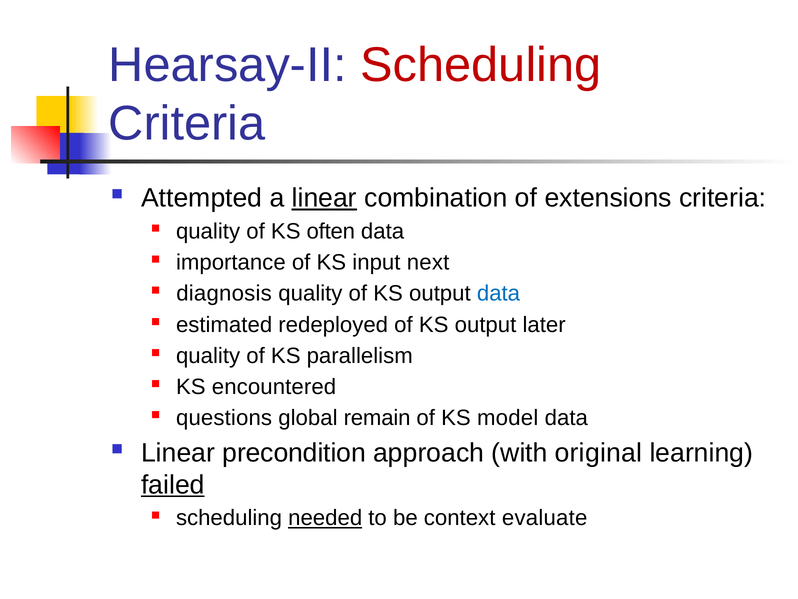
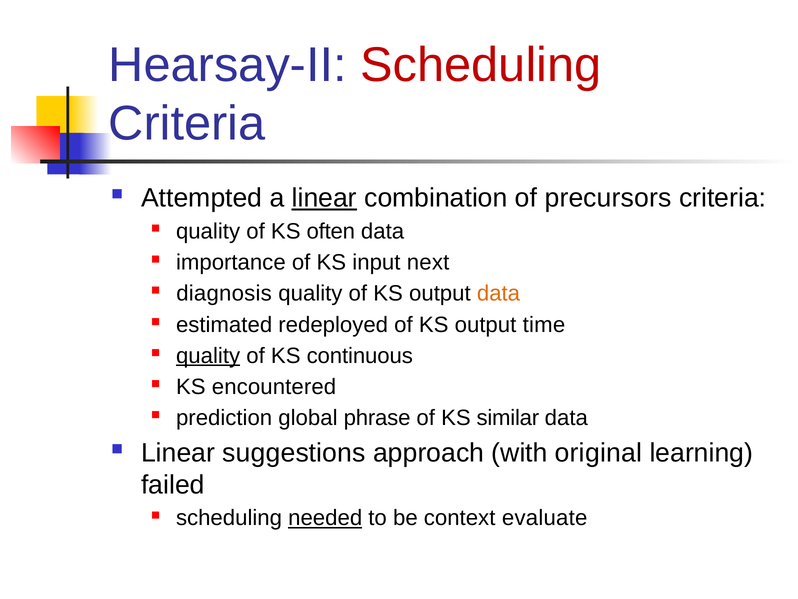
extensions: extensions -> precursors
data at (499, 293) colour: blue -> orange
later: later -> time
quality at (208, 355) underline: none -> present
parallelism: parallelism -> continuous
questions: questions -> prediction
remain: remain -> phrase
model: model -> similar
precondition: precondition -> suggestions
failed underline: present -> none
